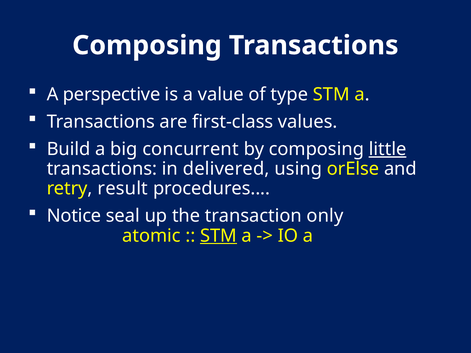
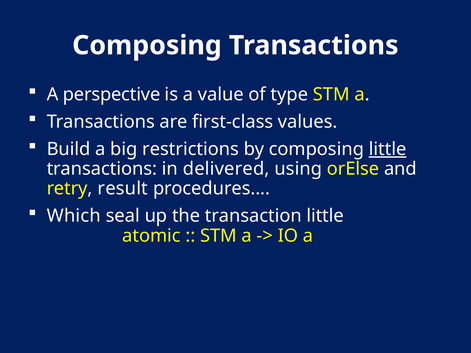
concurrent: concurrent -> restrictions
Notice: Notice -> Which
transaction only: only -> little
STM at (218, 236) underline: present -> none
